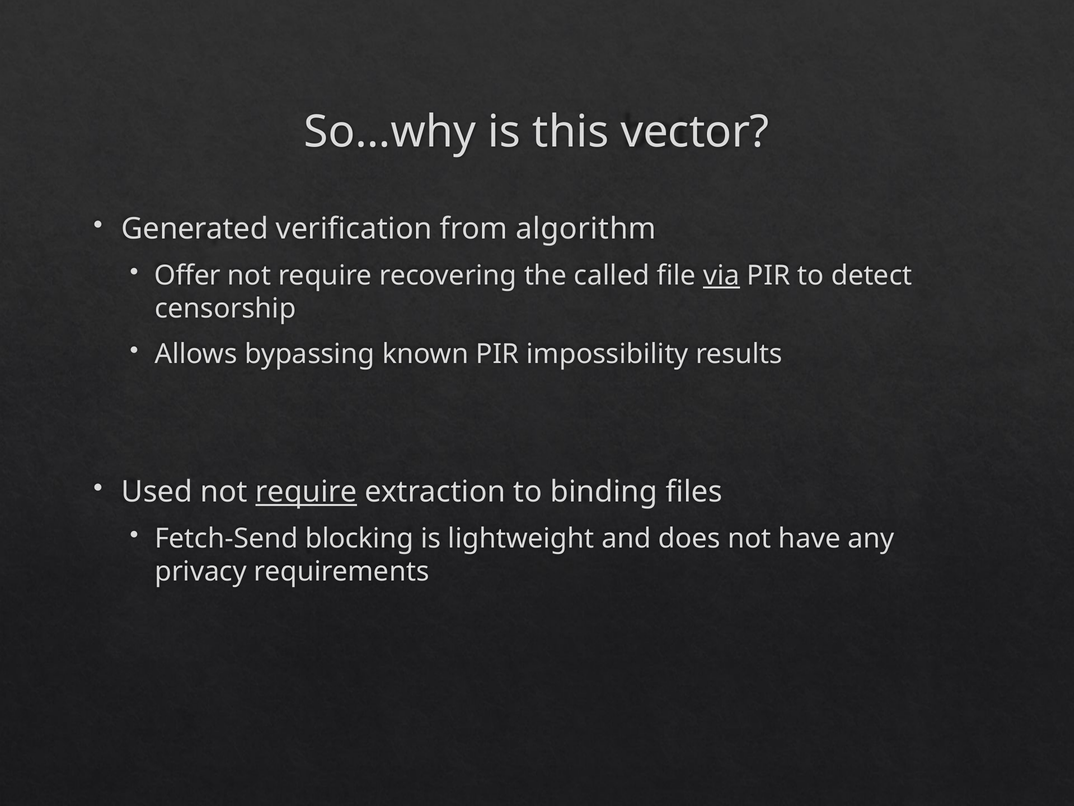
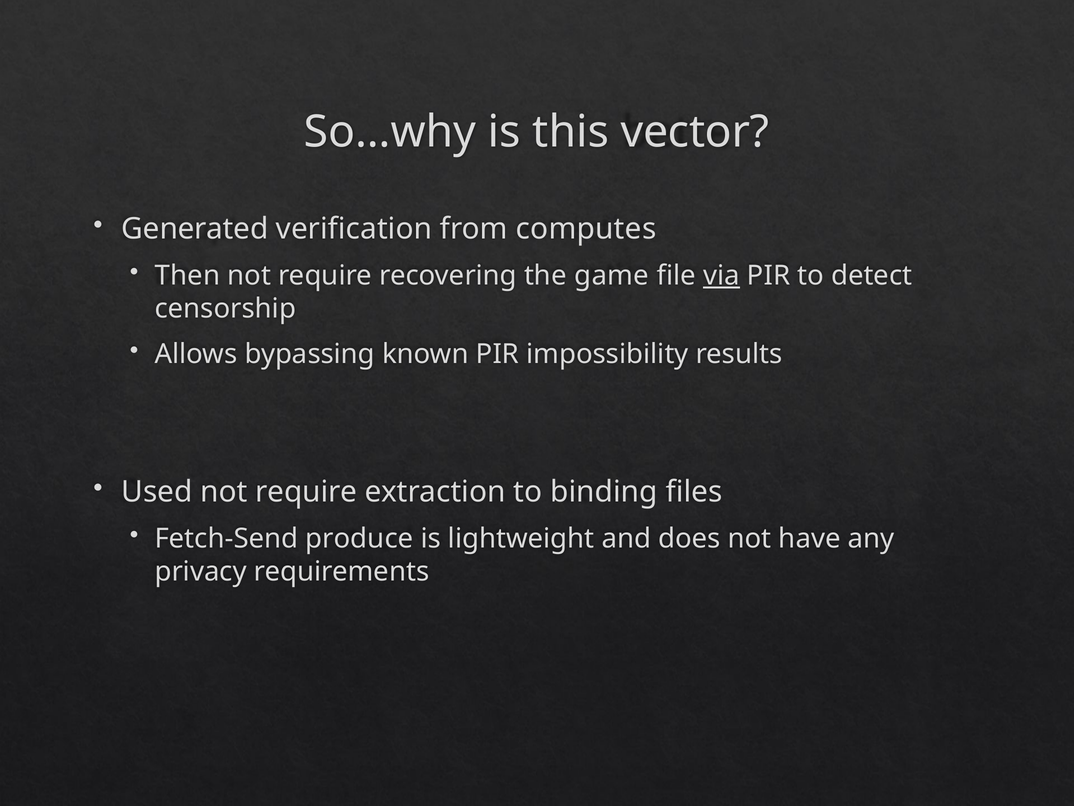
algorithm: algorithm -> computes
Offer: Offer -> Then
called: called -> game
require at (306, 492) underline: present -> none
blocking: blocking -> produce
